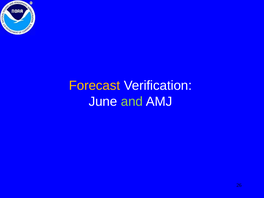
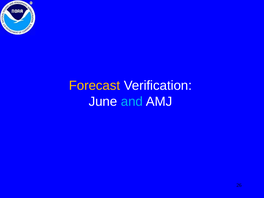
and colour: light green -> light blue
